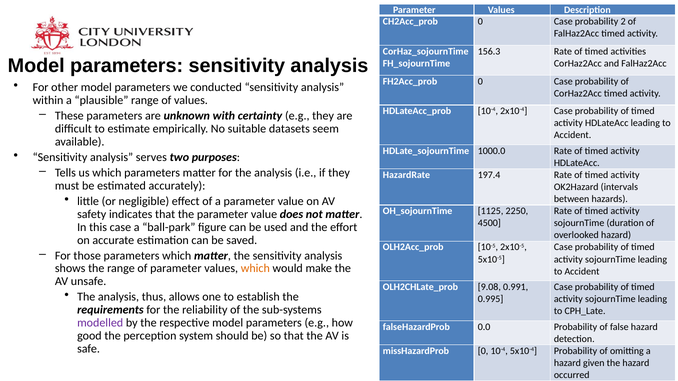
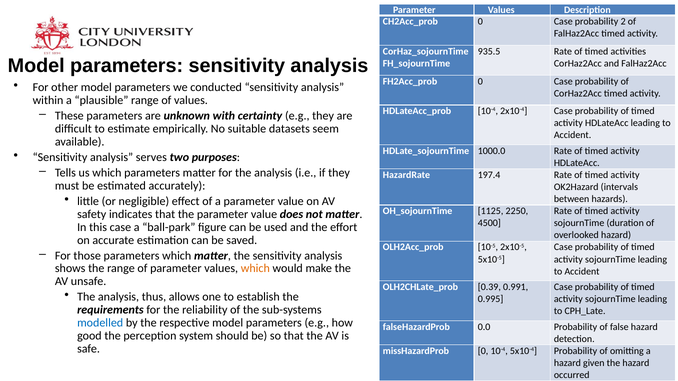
156.3: 156.3 -> 935.5
9.08: 9.08 -> 0.39
modelled colour: purple -> blue
